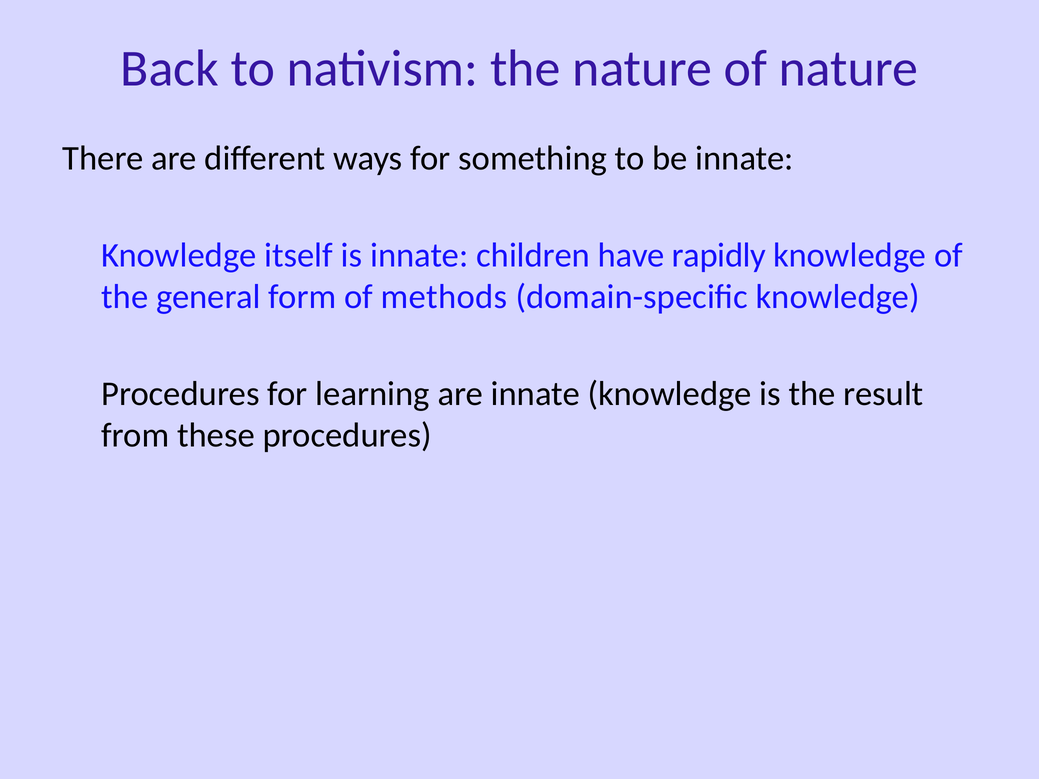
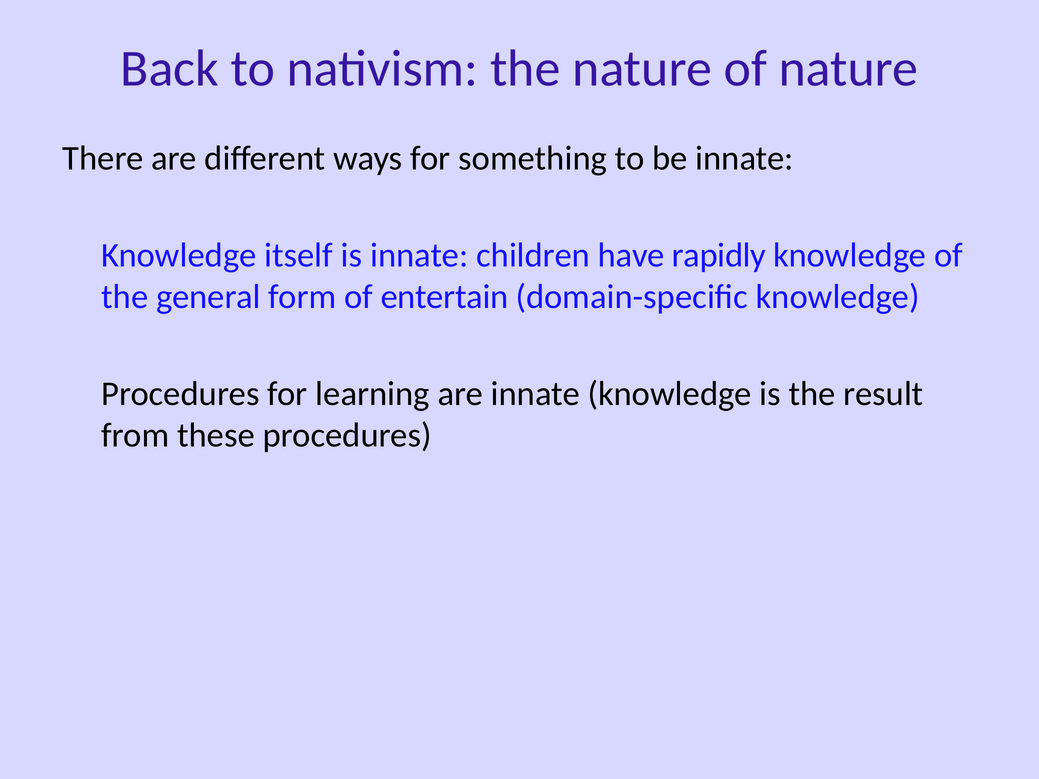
methods: methods -> entertain
